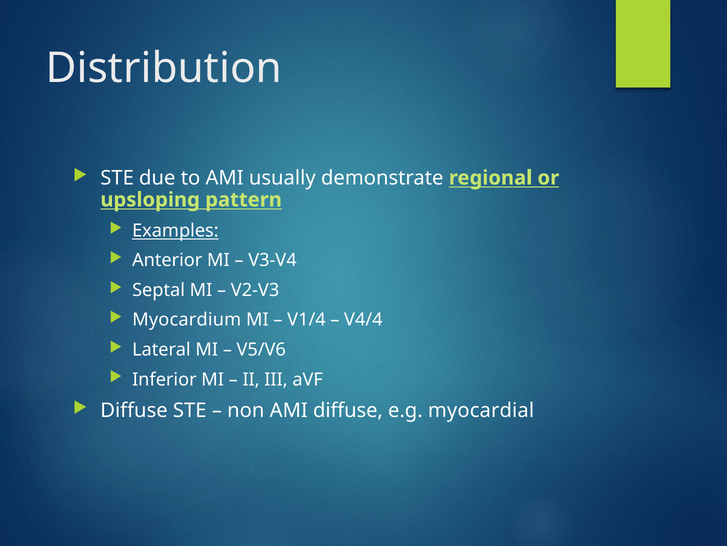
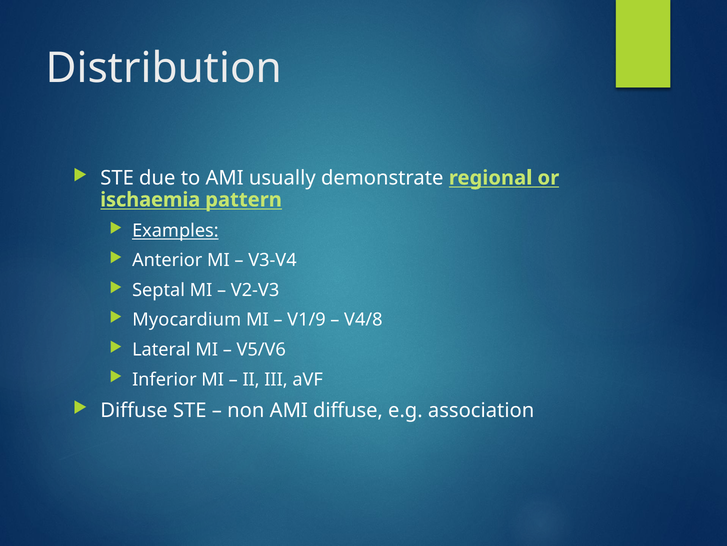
upsloping: upsloping -> ischaemia
V1/4: V1/4 -> V1/9
V4/4: V4/4 -> V4/8
myocardial: myocardial -> association
